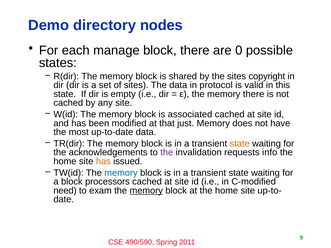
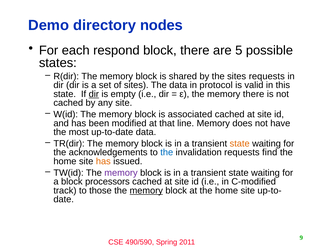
manage: manage -> respond
0: 0 -> 5
sites copyright: copyright -> requests
dir at (94, 94) underline: none -> present
just: just -> line
the at (167, 153) colour: purple -> blue
info: info -> find
memory at (121, 173) colour: blue -> purple
need: need -> track
exam: exam -> those
